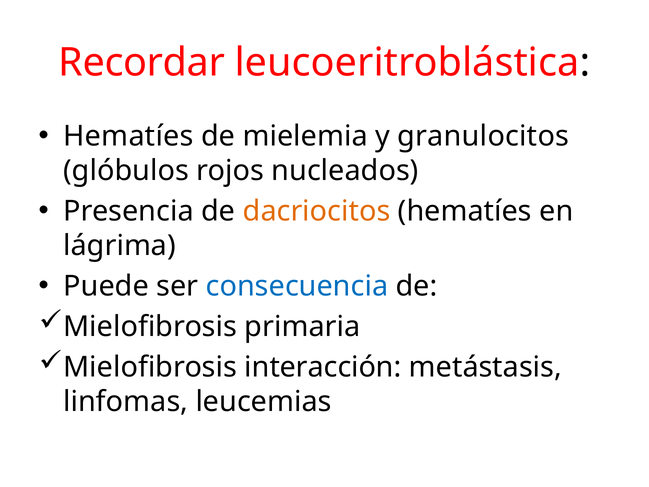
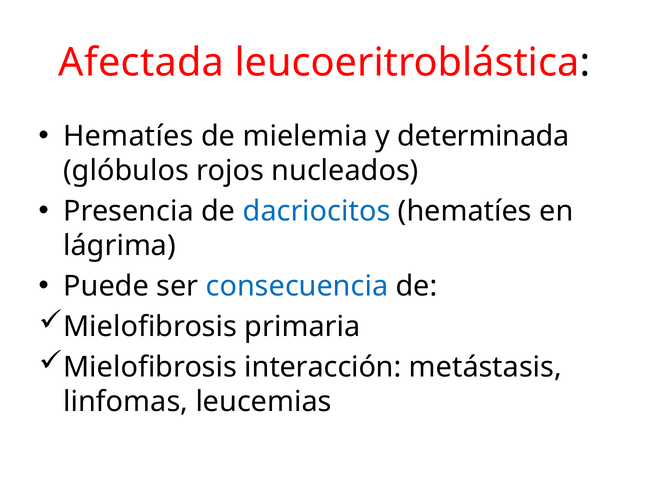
Recordar: Recordar -> Afectada
granulocitos: granulocitos -> determinada
dacriocitos colour: orange -> blue
